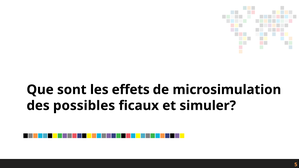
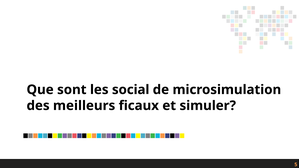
effets: effets -> social
possibles: possibles -> meilleurs
